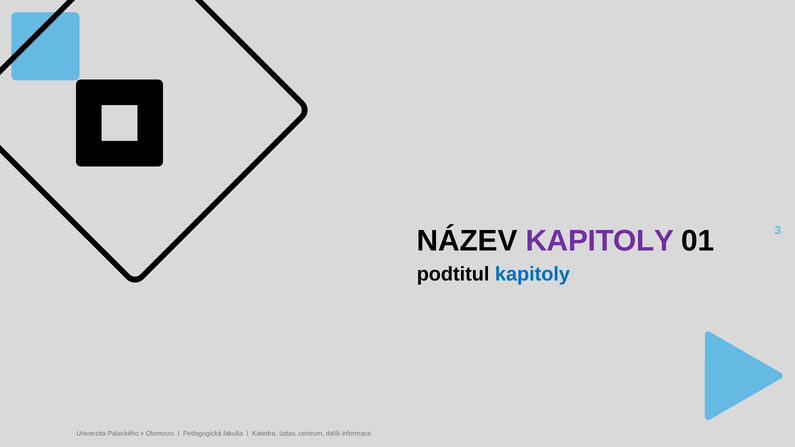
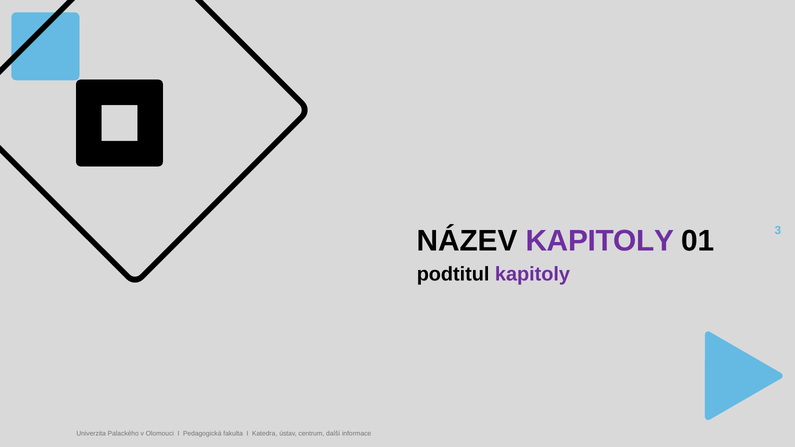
kapitoly at (533, 274) colour: blue -> purple
